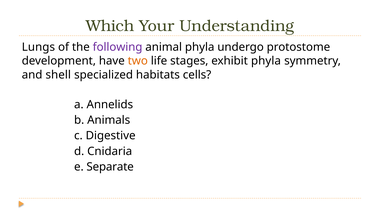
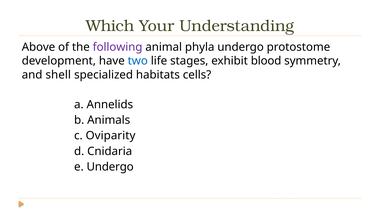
Lungs: Lungs -> Above
two colour: orange -> blue
exhibit phyla: phyla -> blood
Digestive: Digestive -> Oviparity
e Separate: Separate -> Undergo
